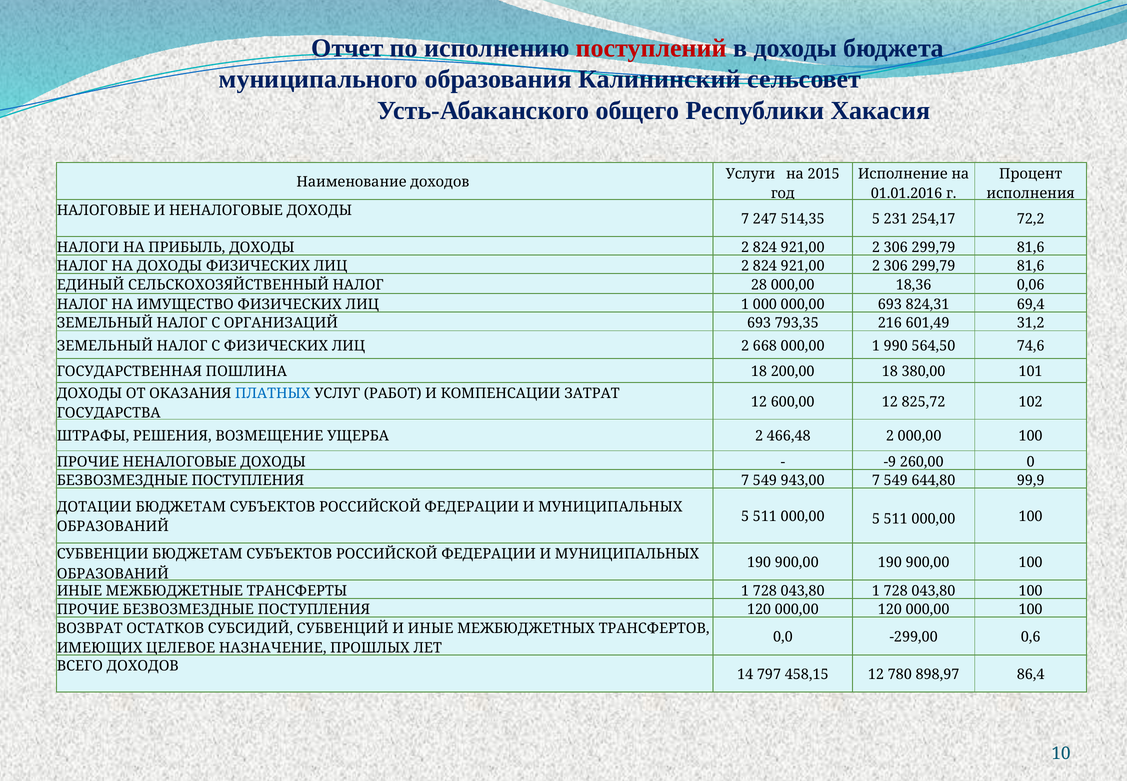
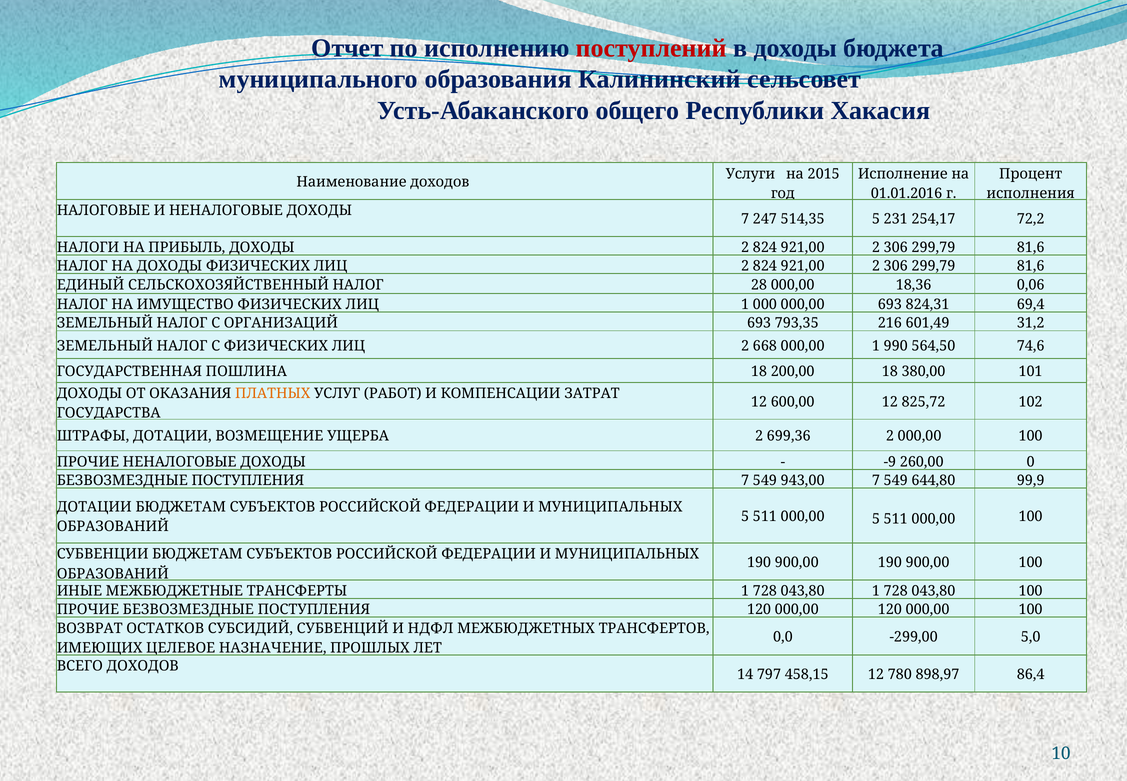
ПЛАТНЫХ colour: blue -> orange
ШТРАФЫ РЕШЕНИЯ: РЕШЕНИЯ -> ДОТАЦИИ
466,48: 466,48 -> 699,36
И ИНЫЕ: ИНЫЕ -> НДФЛ
0,6: 0,6 -> 5,0
